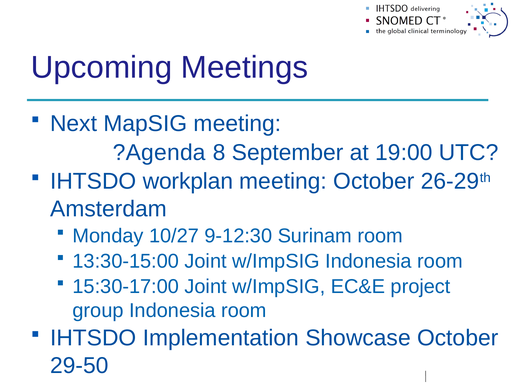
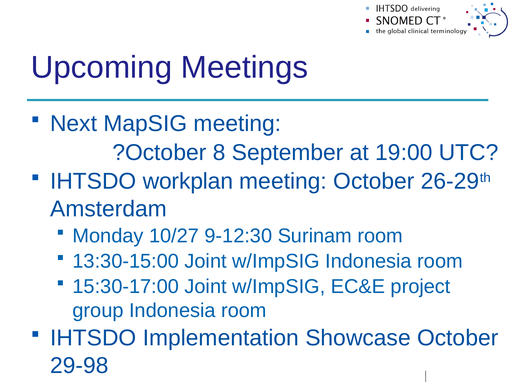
?Agenda: ?Agenda -> ?October
29-50: 29-50 -> 29-98
